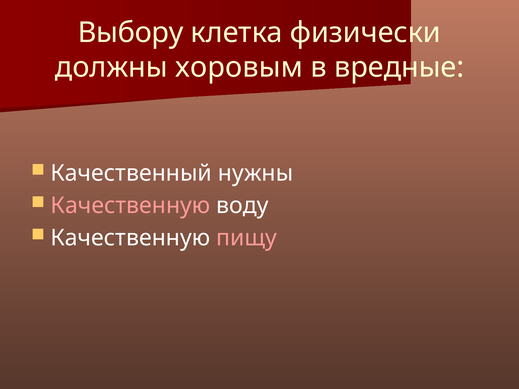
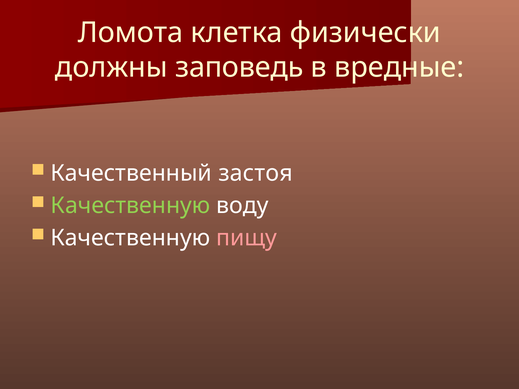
Выбору: Выбору -> Ломота
хоровым: хоровым -> заповедь
нужны: нужны -> застоя
Качественную at (130, 206) colour: pink -> light green
